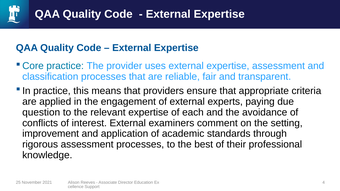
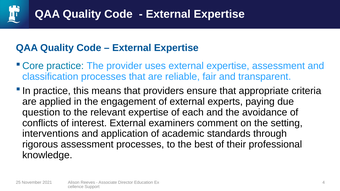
improvement: improvement -> interventions
